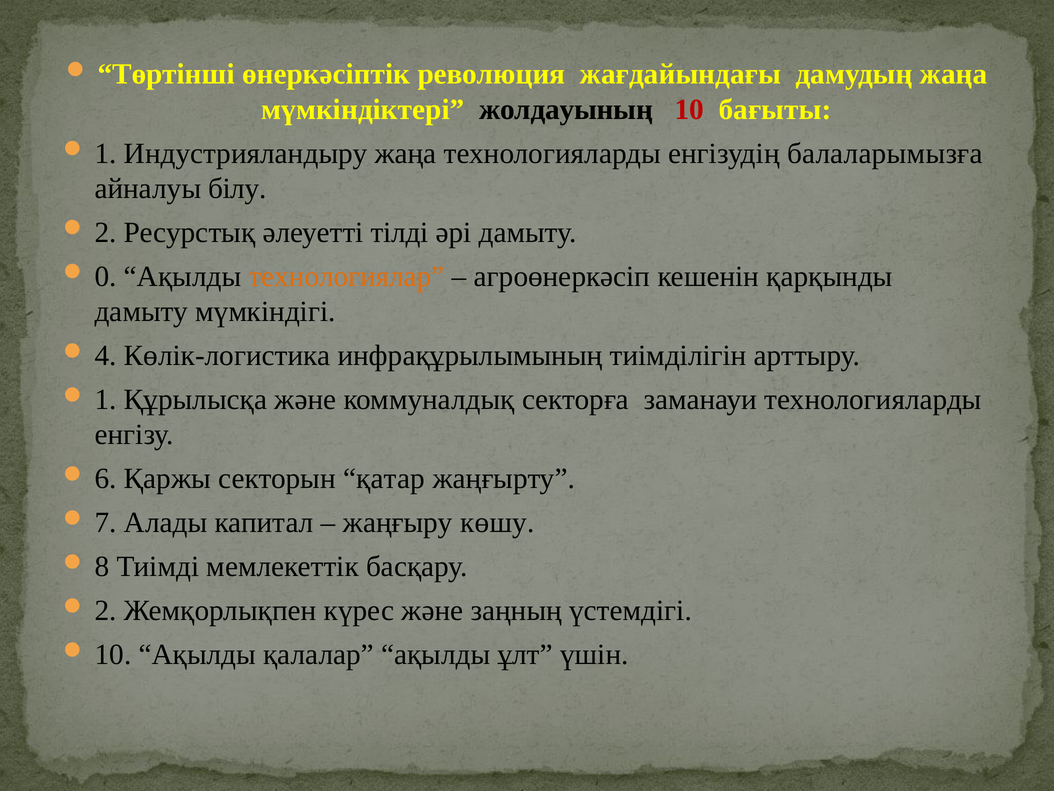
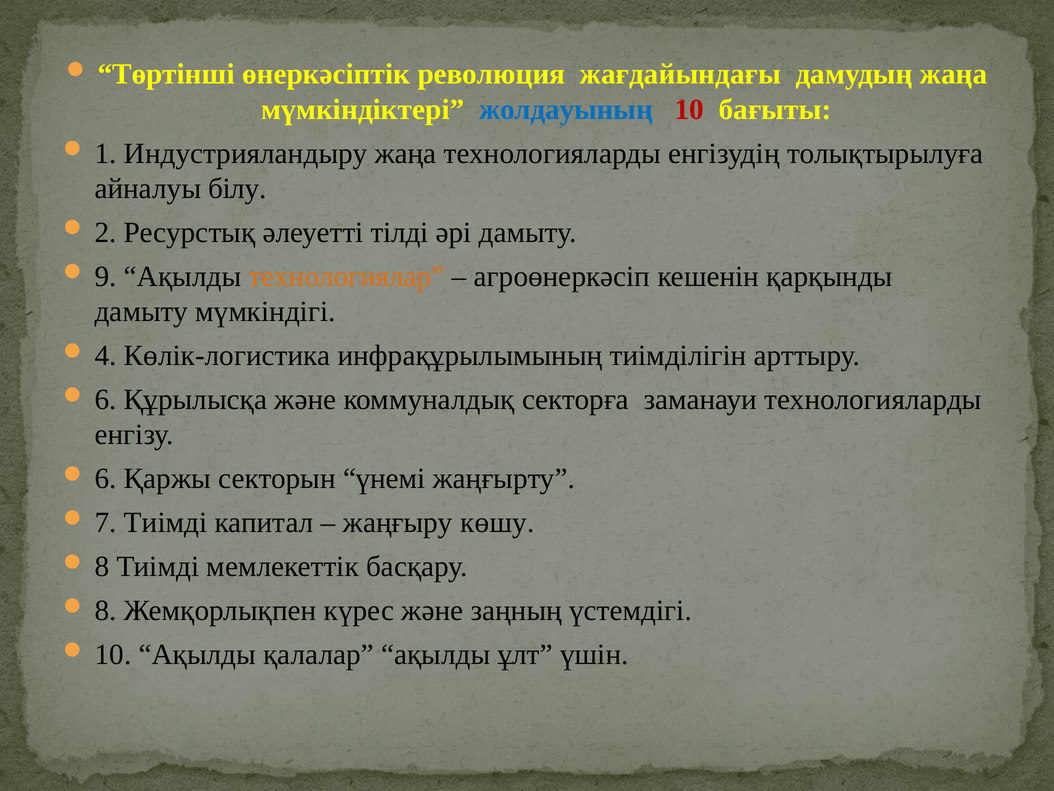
жолдауының colour: black -> blue
балаларымызға: балаларымызға -> толықтырылуға
0: 0 -> 9
1 at (106, 399): 1 -> 6
қатар: қатар -> үнемі
7 Алады: Алады -> Тиімді
2 at (106, 610): 2 -> 8
